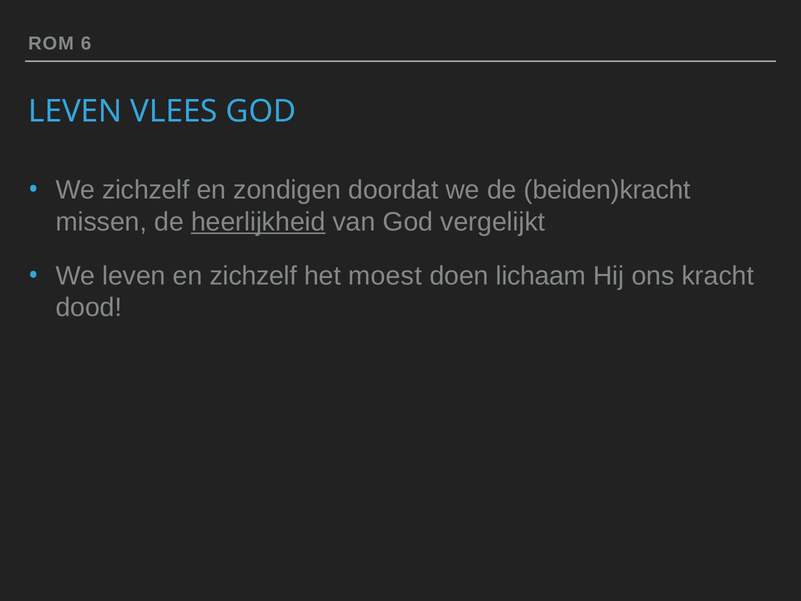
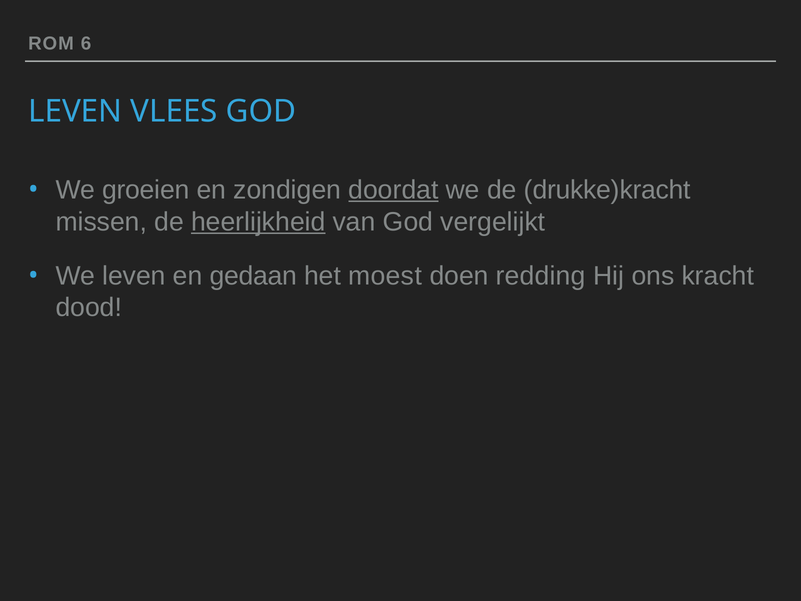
We zichzelf: zichzelf -> groeien
doordat underline: none -> present
beiden)kracht: beiden)kracht -> drukke)kracht
en zichzelf: zichzelf -> gedaan
lichaam: lichaam -> redding
